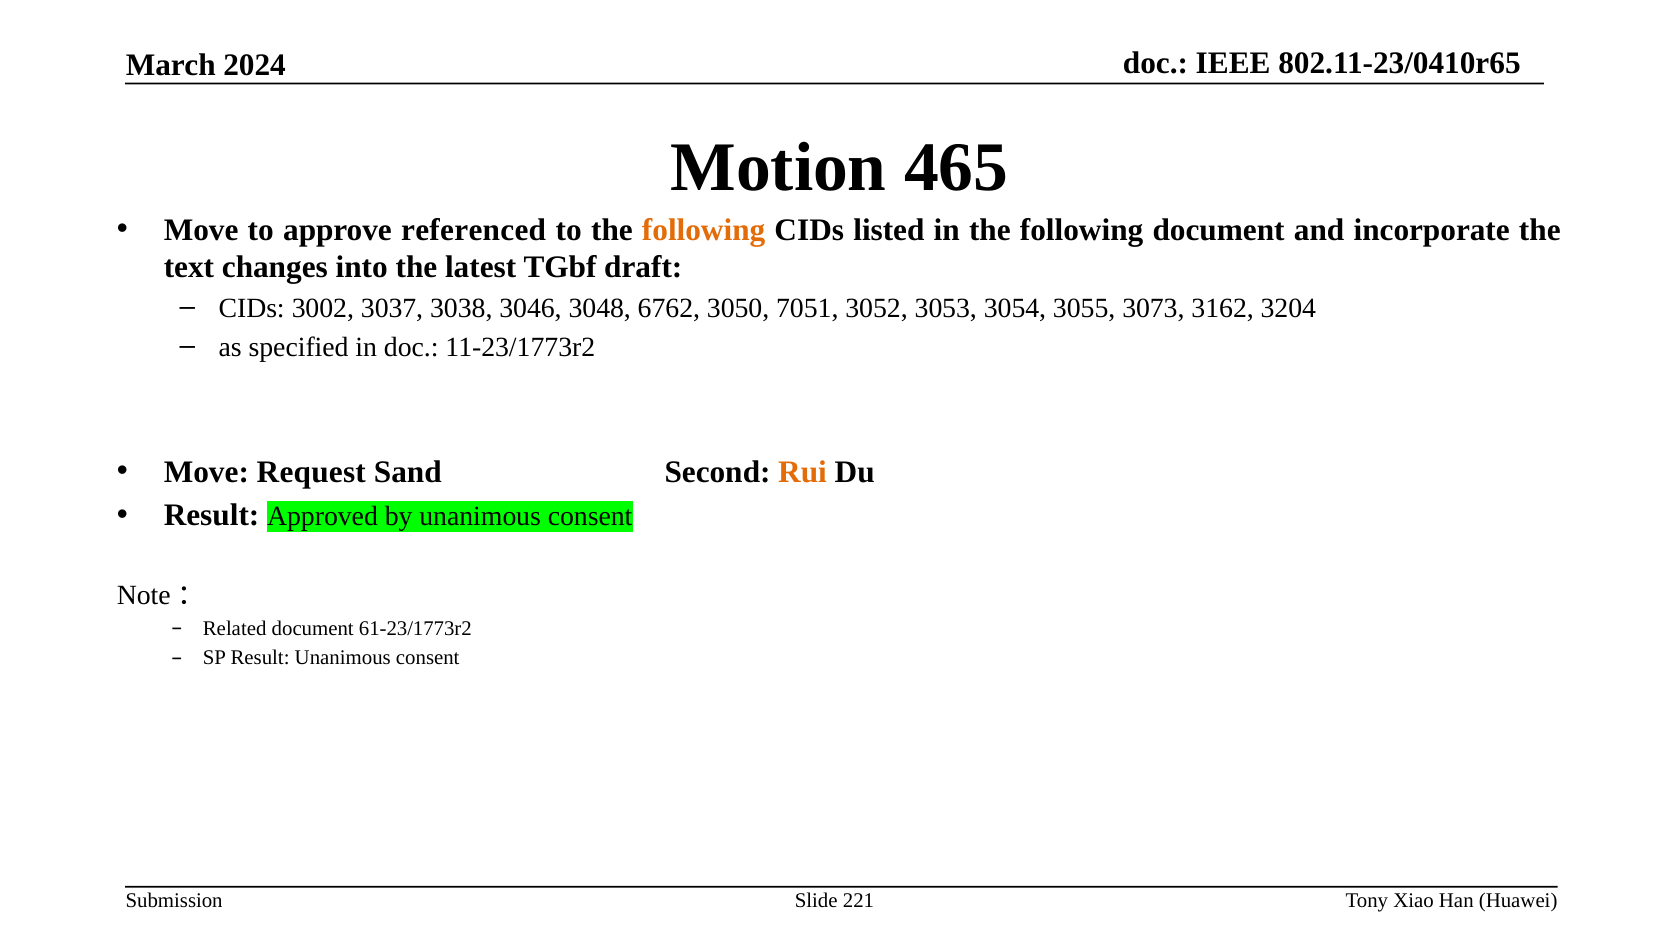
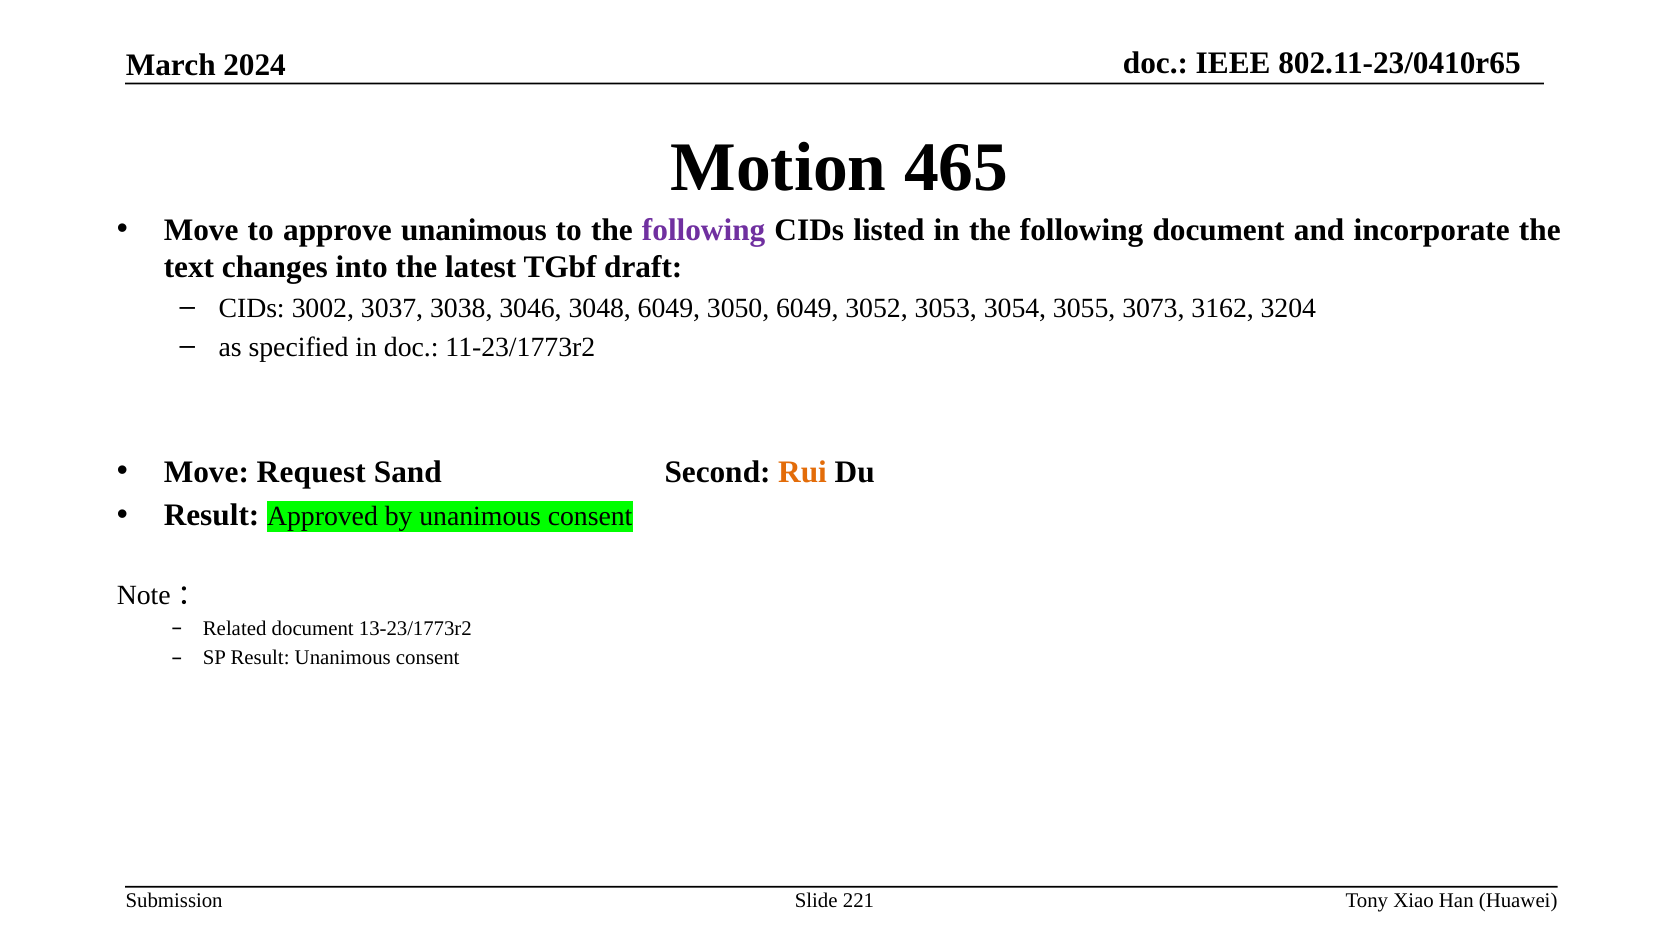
approve referenced: referenced -> unanimous
following at (704, 230) colour: orange -> purple
3048 6762: 6762 -> 6049
3050 7051: 7051 -> 6049
61-23/1773r2: 61-23/1773r2 -> 13-23/1773r2
